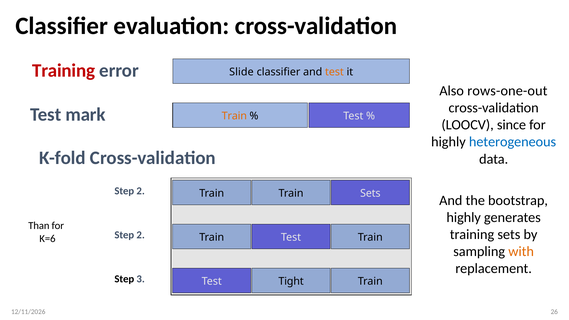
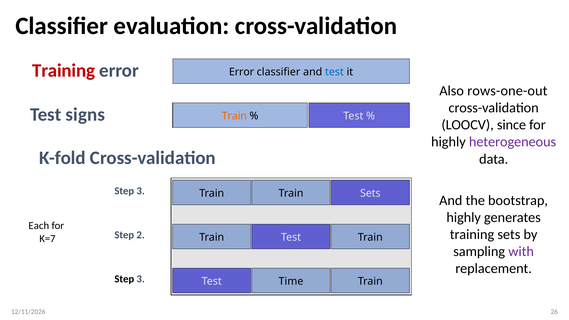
Slide at (241, 72): Slide -> Error
test at (334, 72) colour: orange -> blue
mark: mark -> signs
heterogeneous colour: blue -> purple
2 at (141, 191): 2 -> 3
Than: Than -> Each
K=6: K=6 -> K=7
with colour: orange -> purple
Tight: Tight -> Time
